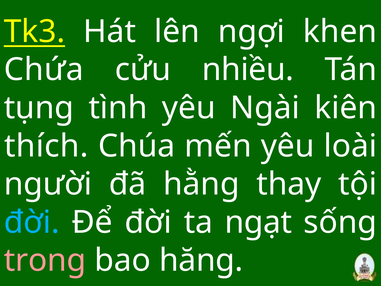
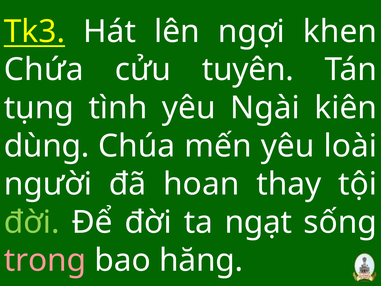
nhiều: nhiều -> tuyên
thích: thích -> dùng
hằng: hằng -> hoan
đời at (32, 222) colour: light blue -> light green
